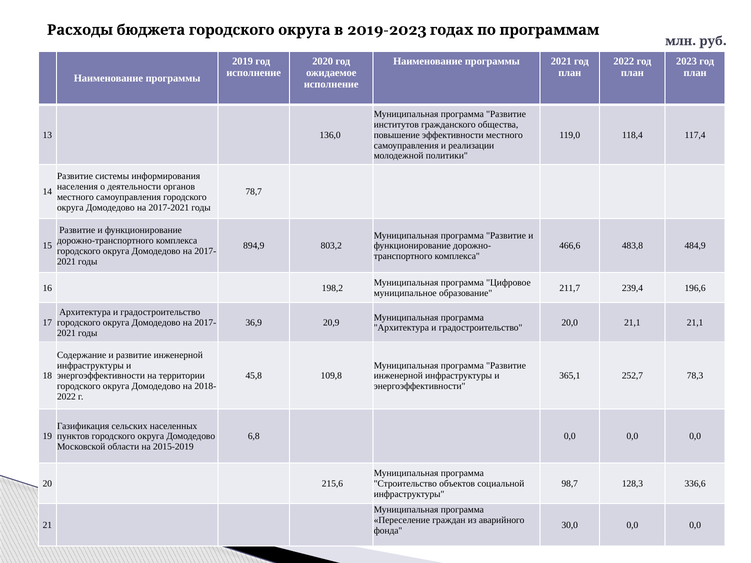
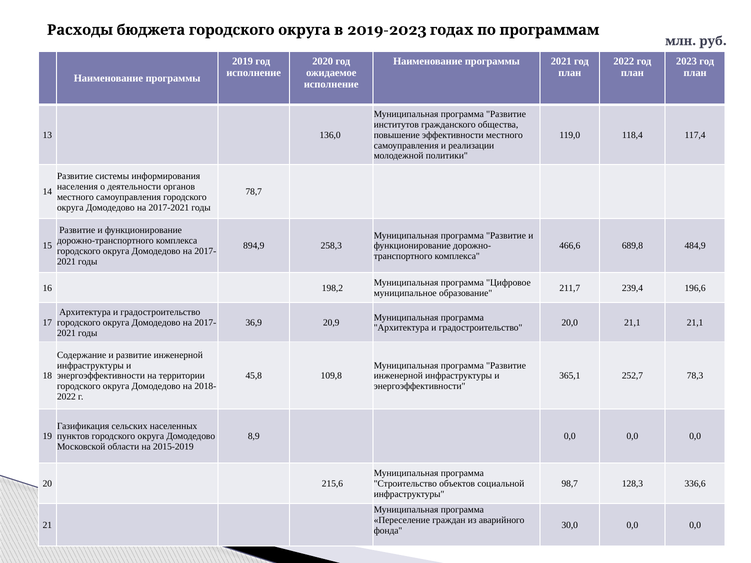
803,2: 803,2 -> 258,3
483,8: 483,8 -> 689,8
6,8: 6,8 -> 8,9
